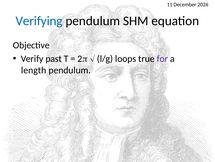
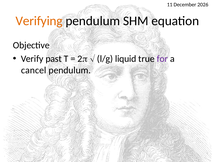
Verifying colour: blue -> orange
loops: loops -> liquid
length: length -> cancel
